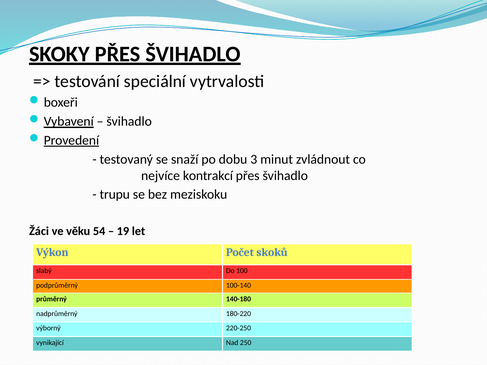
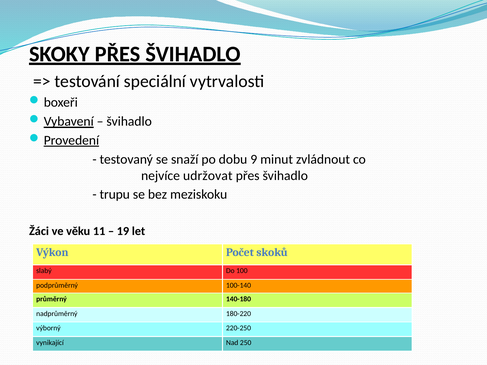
3: 3 -> 9
kontrakcí: kontrakcí -> udržovat
54: 54 -> 11
